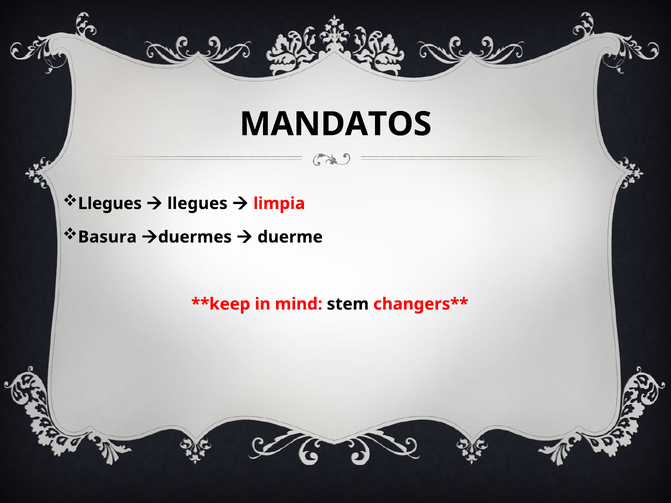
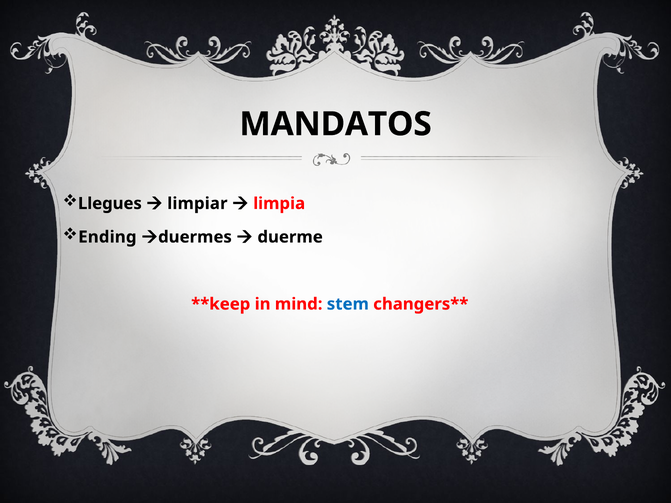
llegues at (197, 204): llegues -> limpiar
Basura: Basura -> Ending
stem colour: black -> blue
